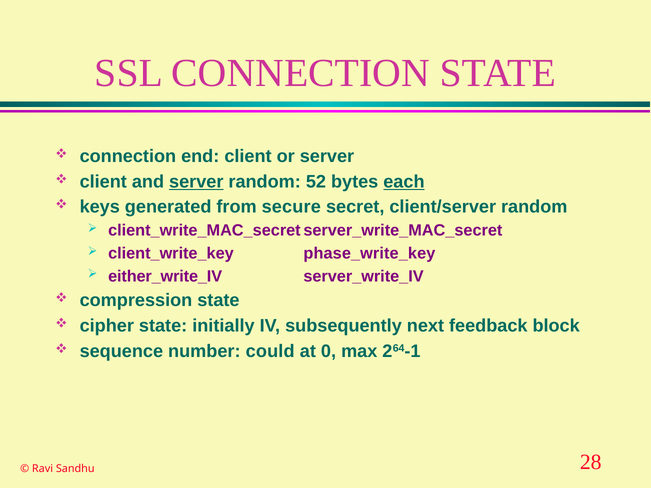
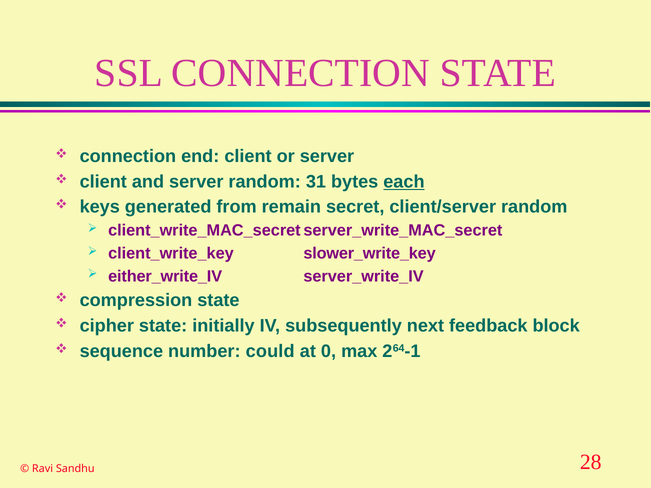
server at (196, 182) underline: present -> none
52: 52 -> 31
secure: secure -> remain
phase_write_key: phase_write_key -> slower_write_key
